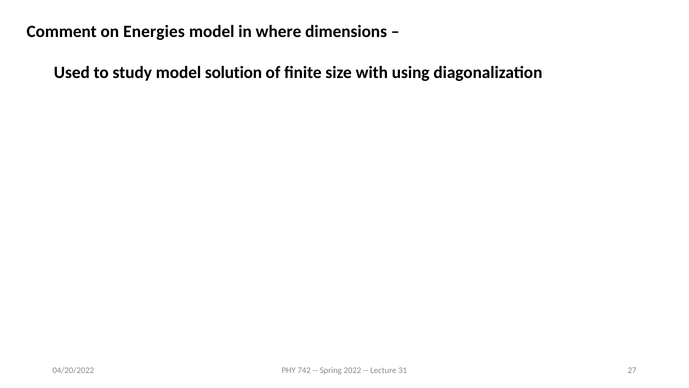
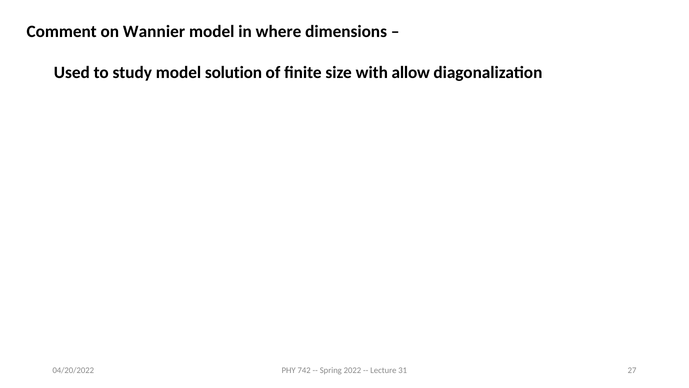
Energies: Energies -> Wannier
using: using -> allow
